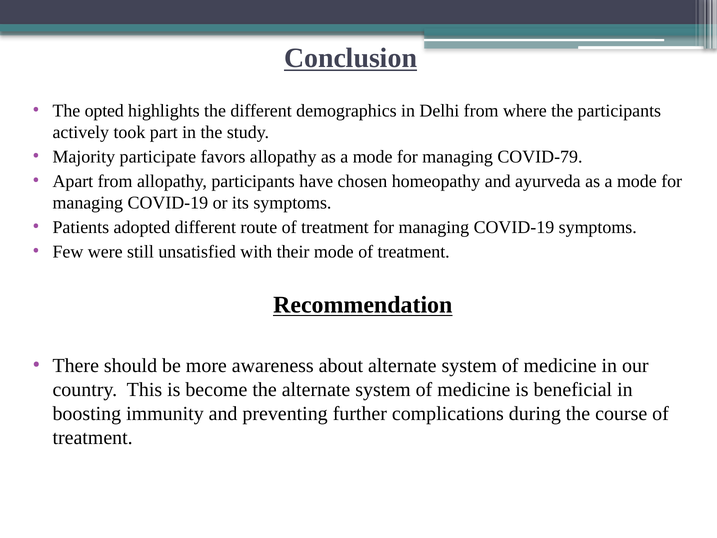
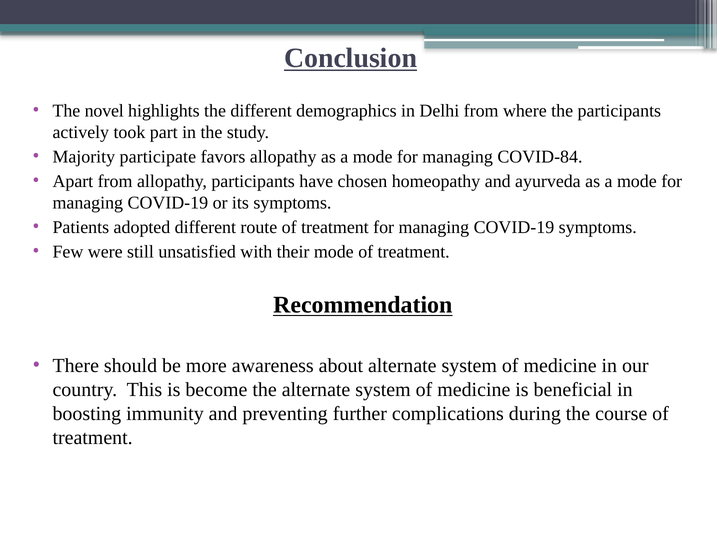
opted: opted -> novel
COVID-79: COVID-79 -> COVID-84
